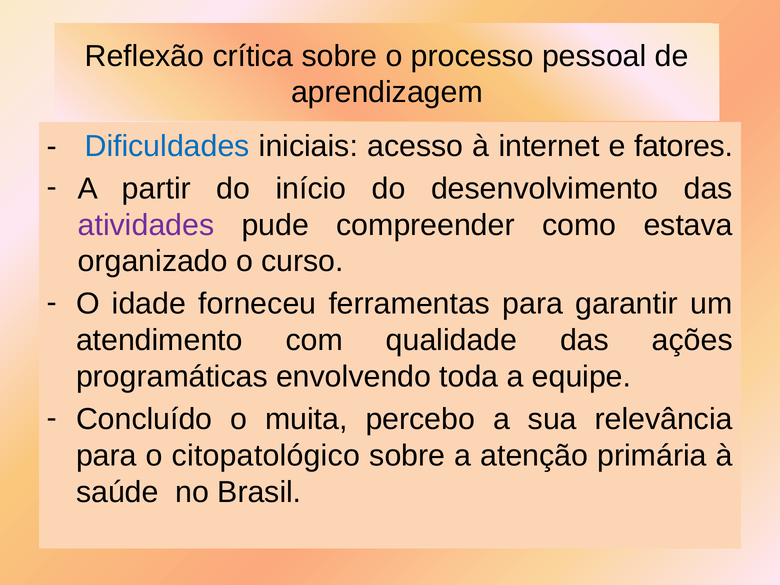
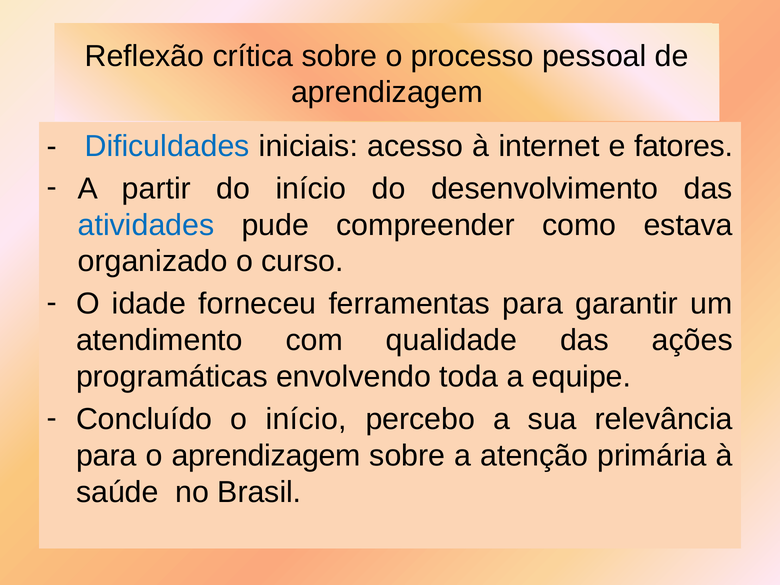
atividades colour: purple -> blue
o muita: muita -> início
o citopatológico: citopatológico -> aprendizagem
